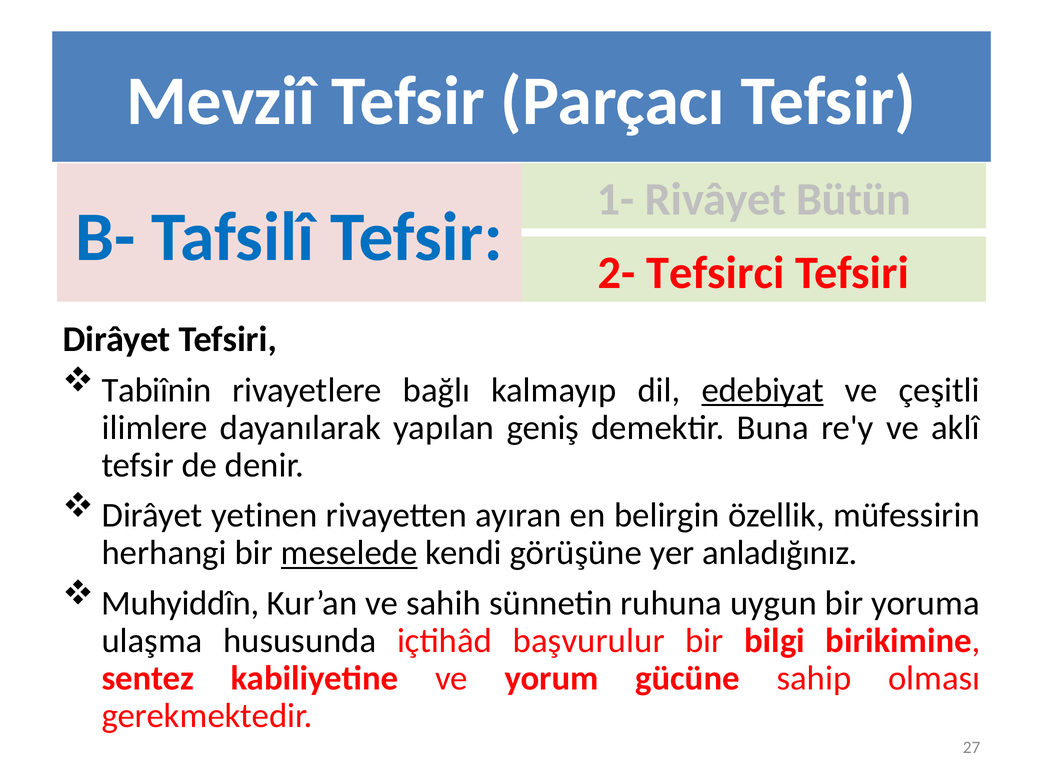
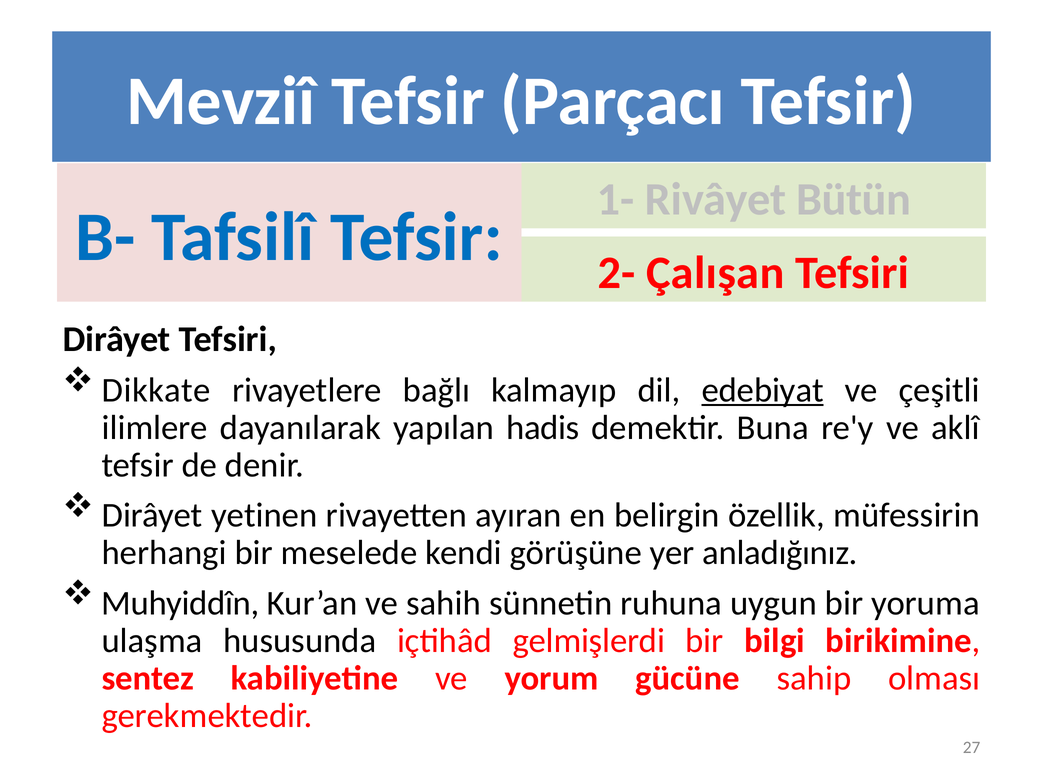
Tefsirci: Tefsirci -> Çalışan
Tabiînin: Tabiînin -> Dikkate
geniş: geniş -> hadis
meselede underline: present -> none
başvurulur: başvurulur -> gelmişlerdi
